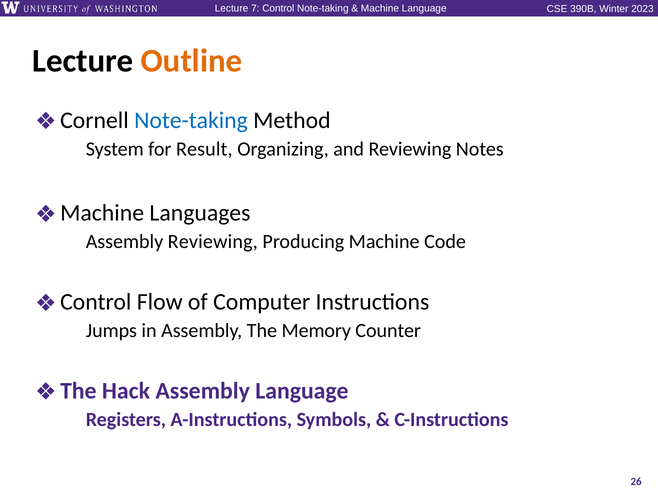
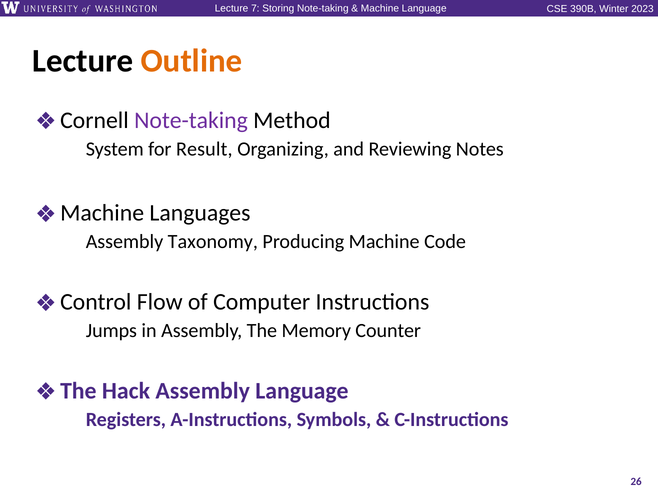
Control: Control -> Storing
Note-taking at (191, 120) colour: blue -> purple
Reviewing at (213, 241): Reviewing -> Taxonomy
